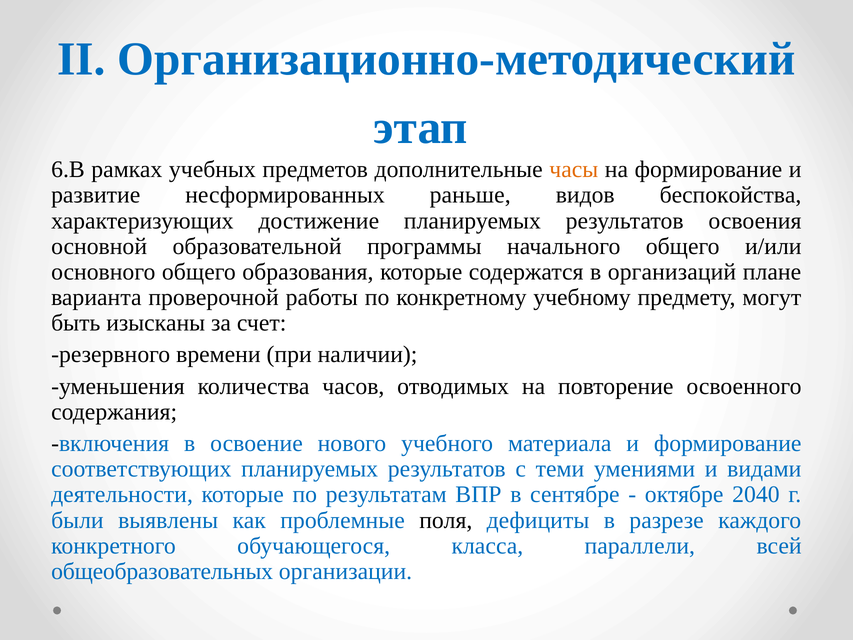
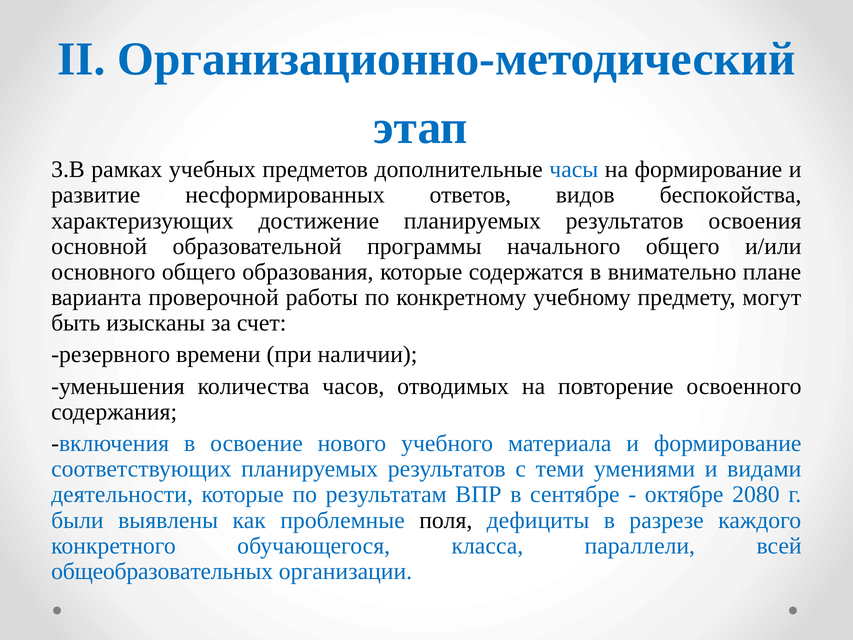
6.В: 6.В -> 3.В
часы colour: orange -> blue
раньше: раньше -> ответов
организаций: организаций -> внимательно
2040: 2040 -> 2080
